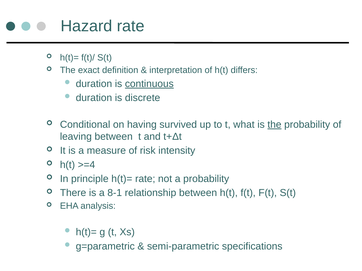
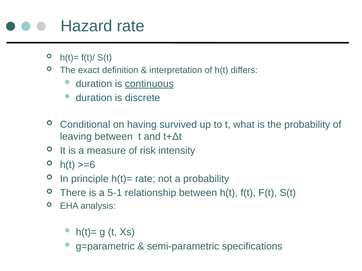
the at (274, 125) underline: present -> none
>=4: >=4 -> >=6
8-1: 8-1 -> 5-1
